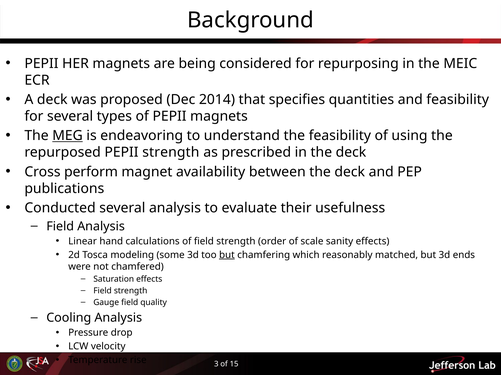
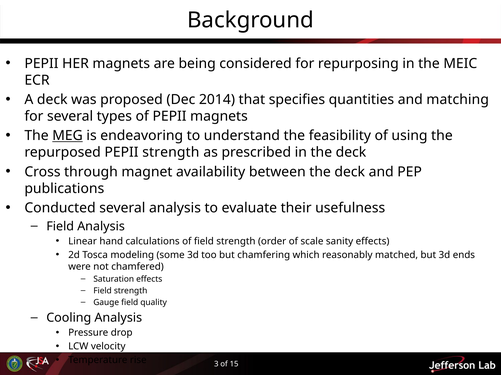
and feasibility: feasibility -> matching
perform: perform -> through
but at (227, 255) underline: present -> none
